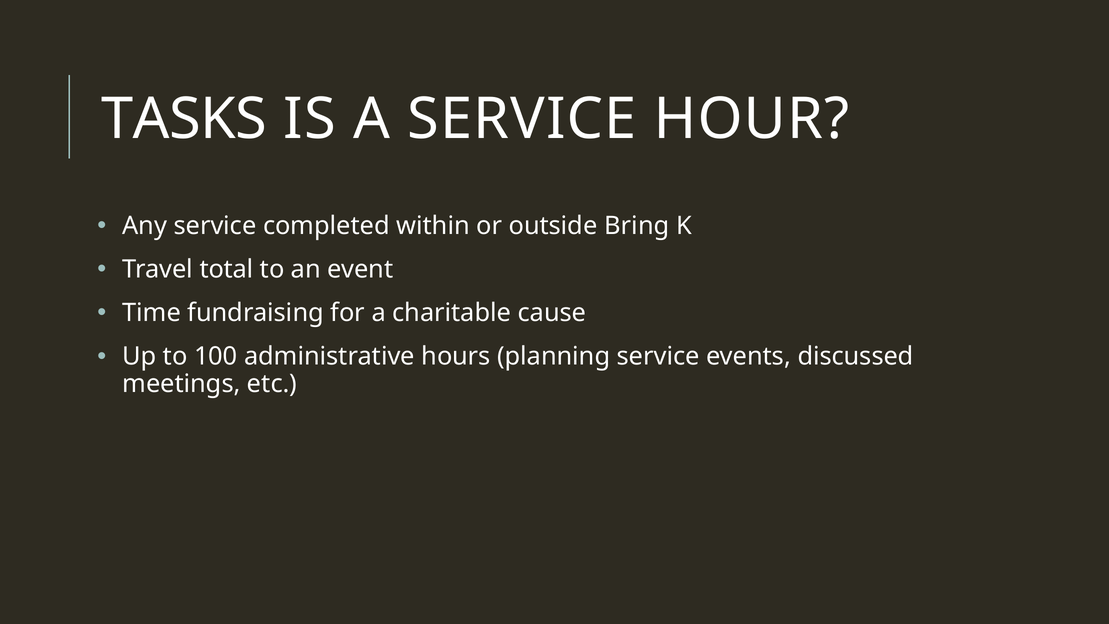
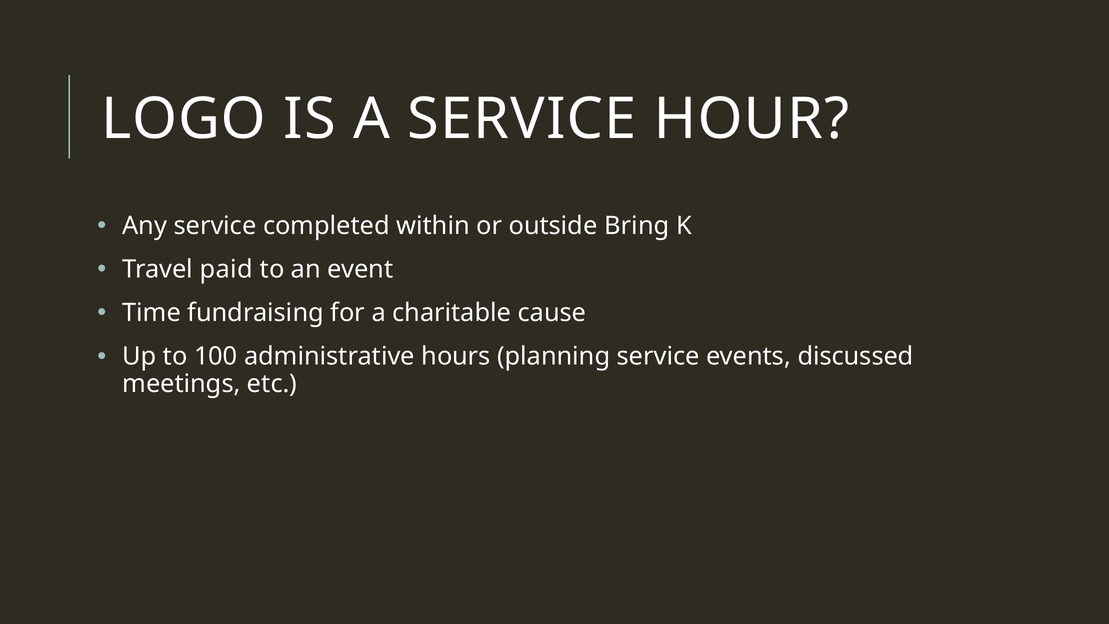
TASKS: TASKS -> LOGO
total: total -> paid
